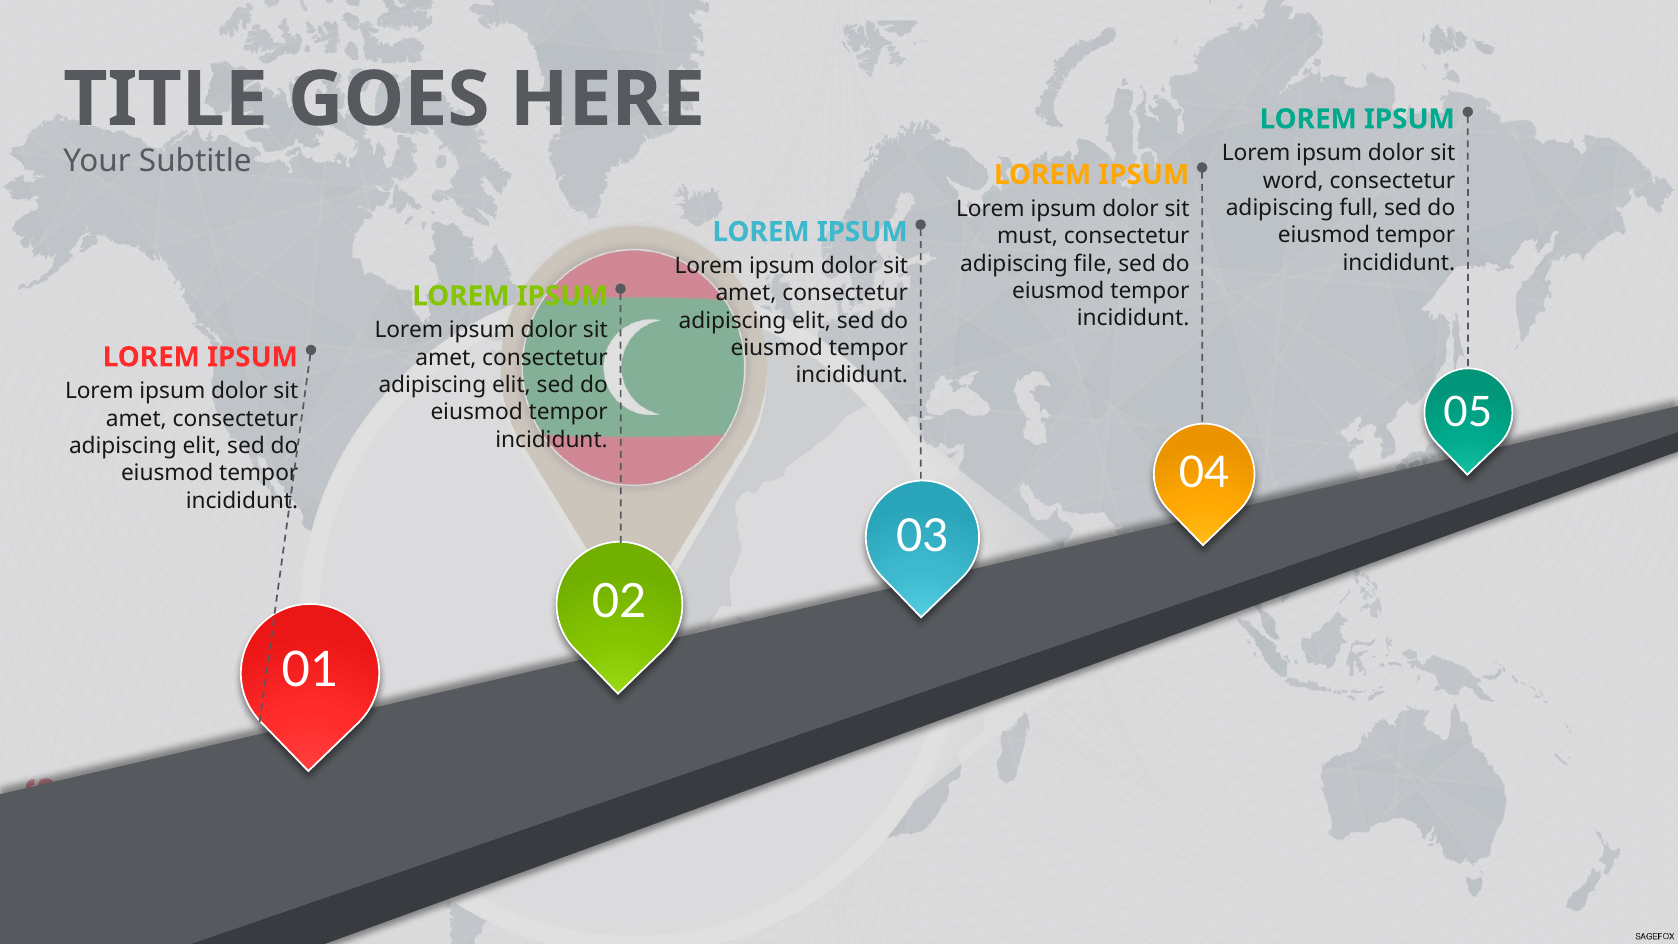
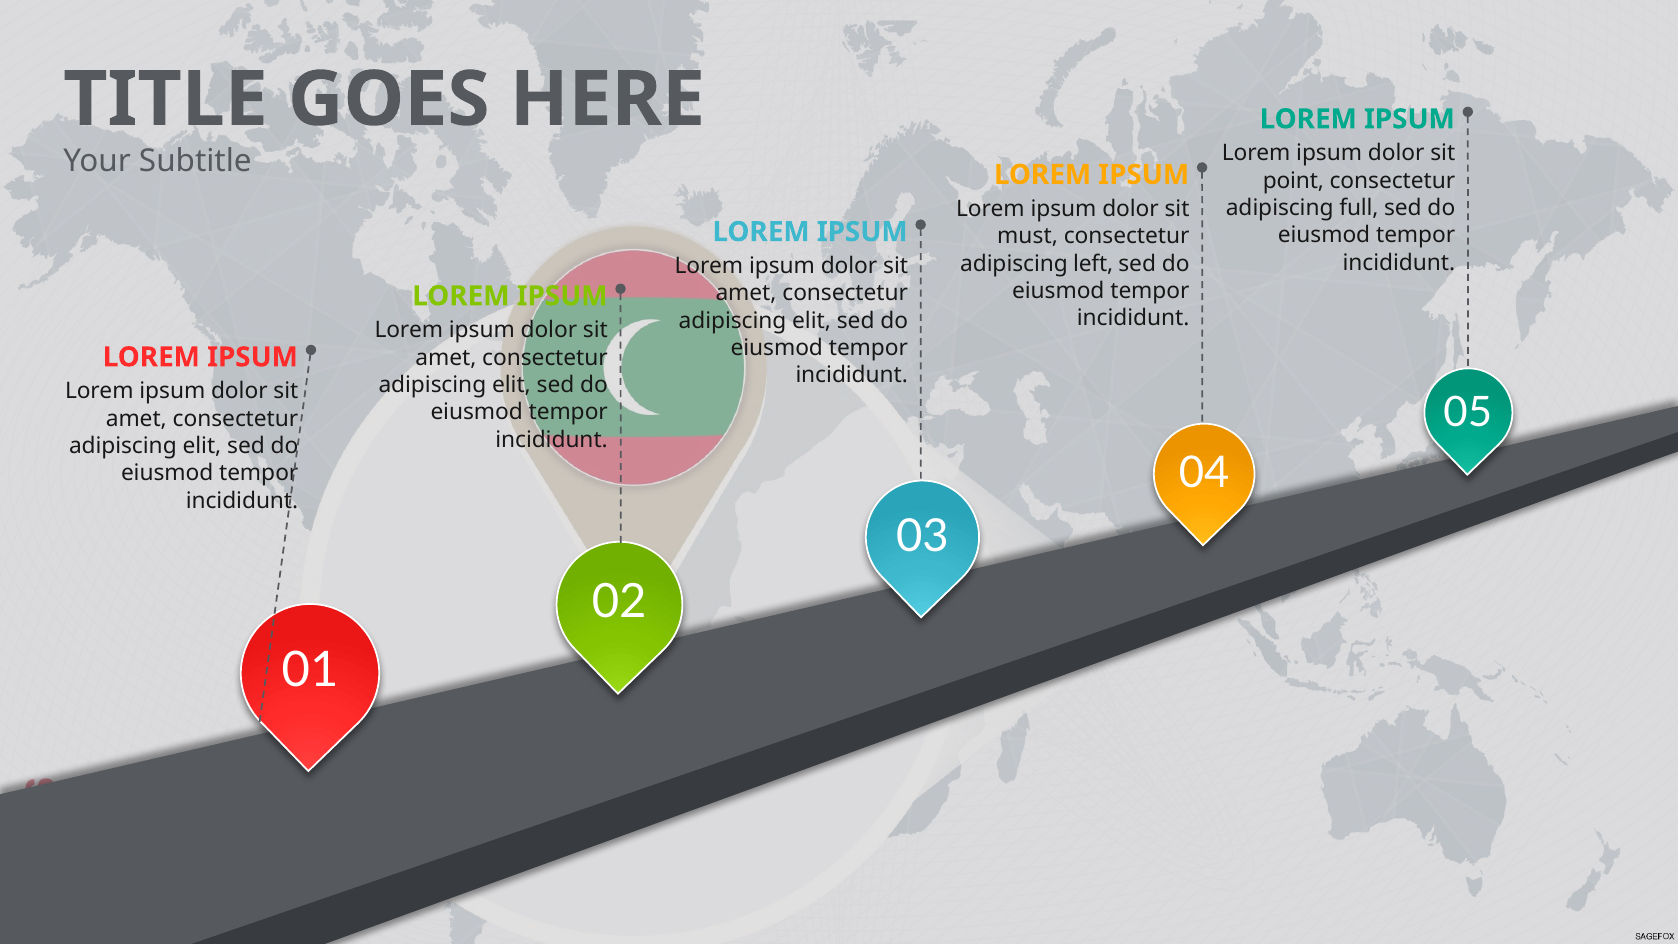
word: word -> point
file: file -> left
